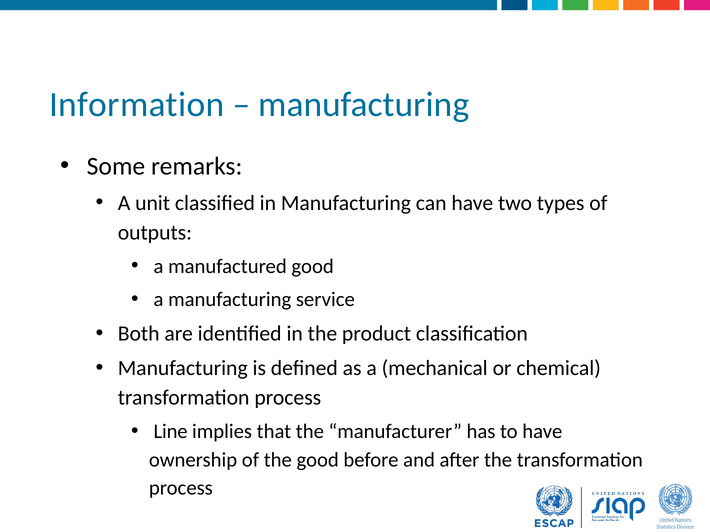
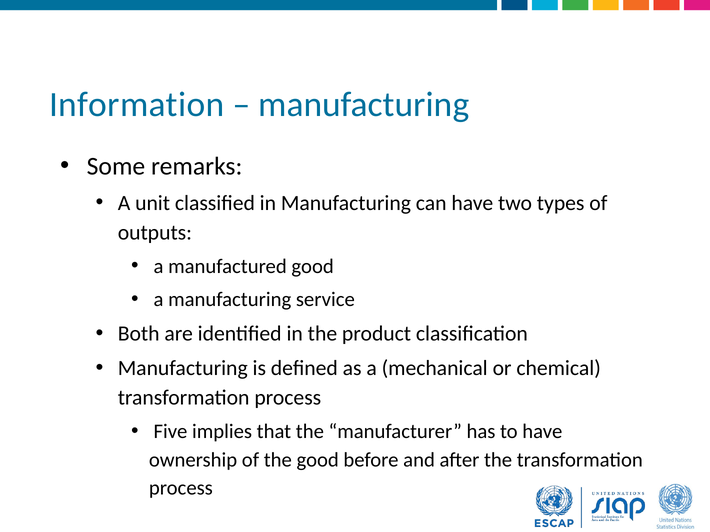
Line: Line -> Five
